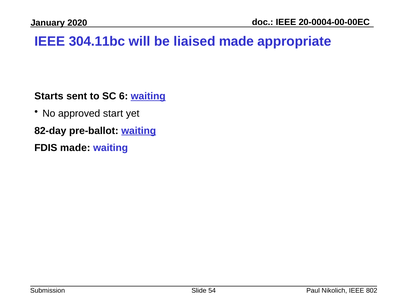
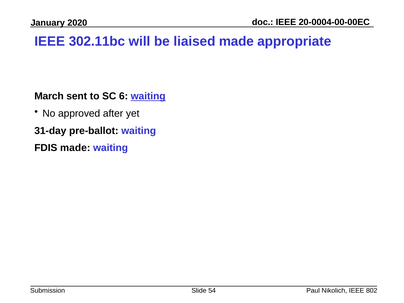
304.11bc: 304.11bc -> 302.11bc
Starts: Starts -> March
start: start -> after
82-day: 82-day -> 31-day
waiting at (139, 131) underline: present -> none
